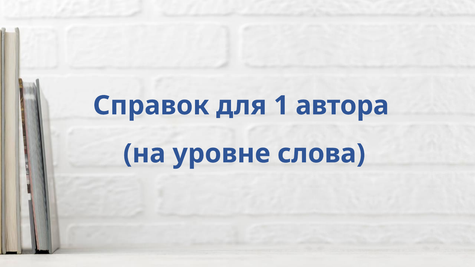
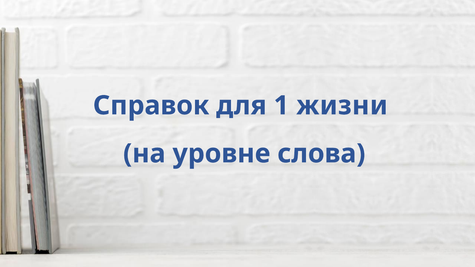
автора: автора -> жизни
